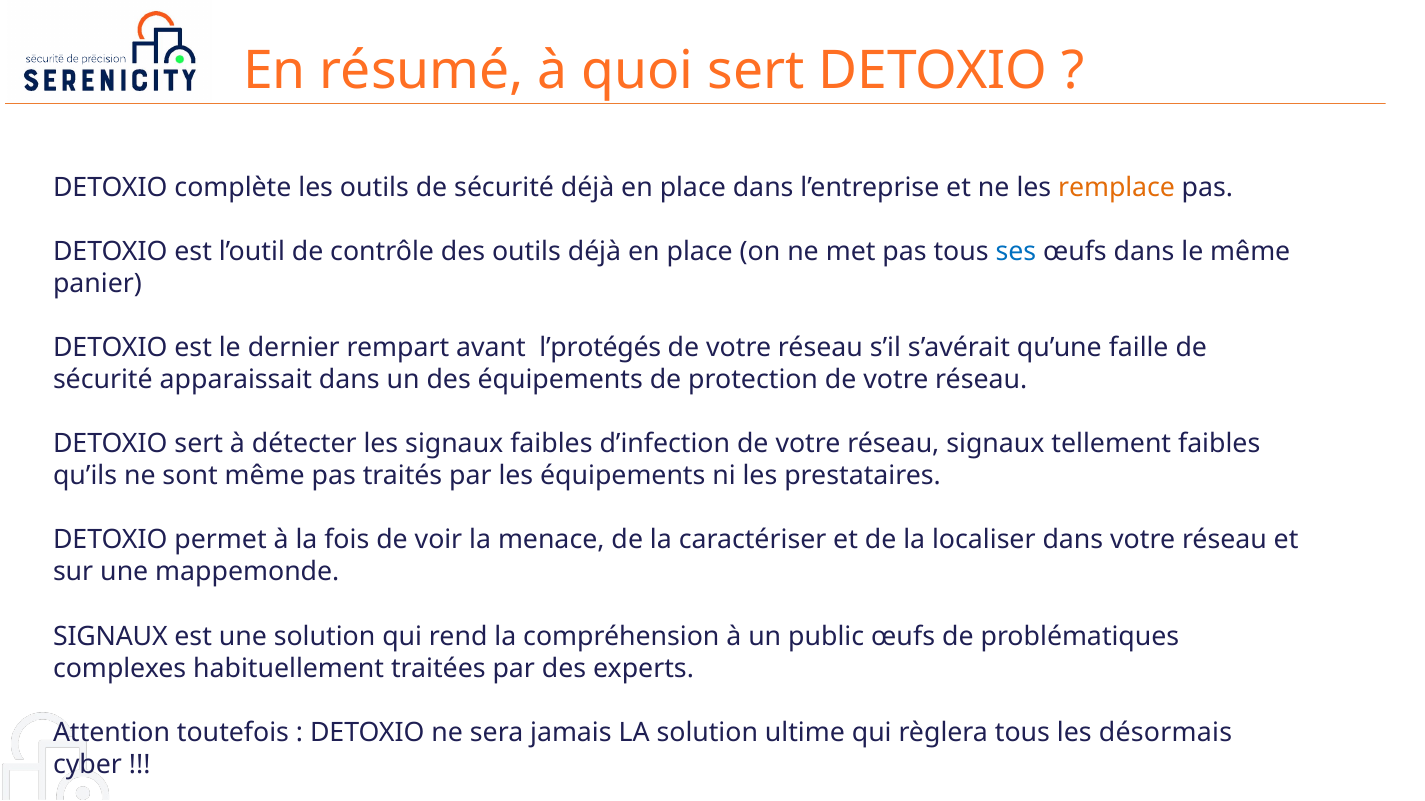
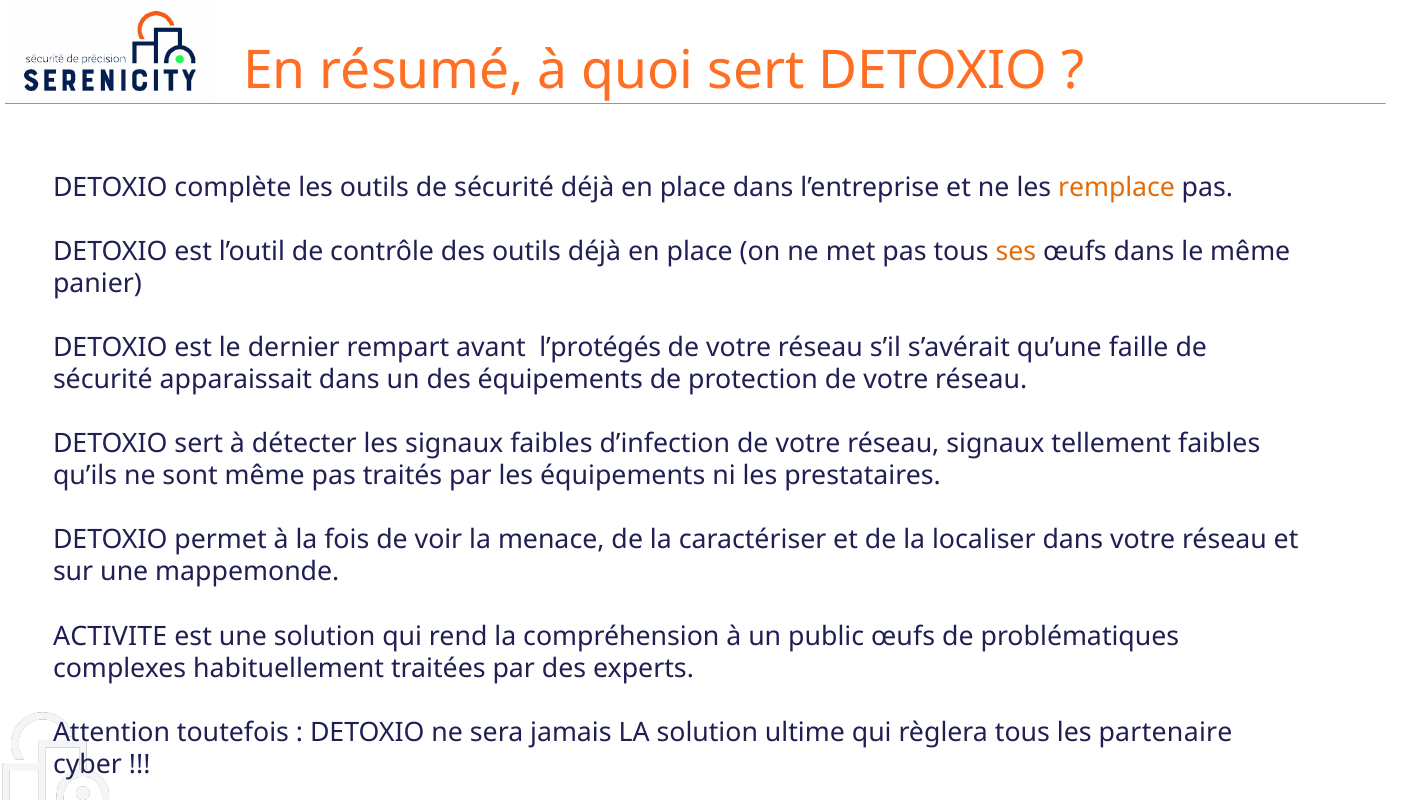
ses colour: blue -> orange
SIGNAUX at (110, 637): SIGNAUX -> ACTIVITE
désormais: désormais -> partenaire
